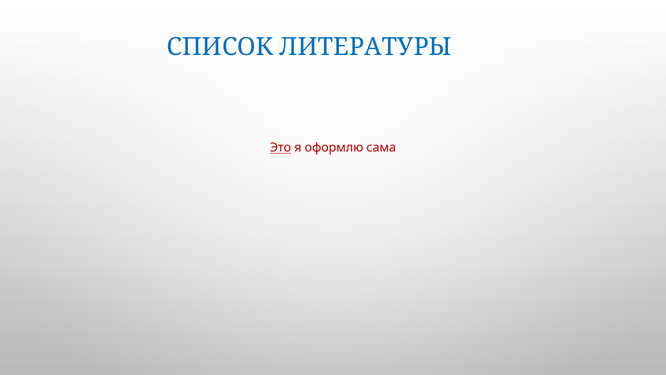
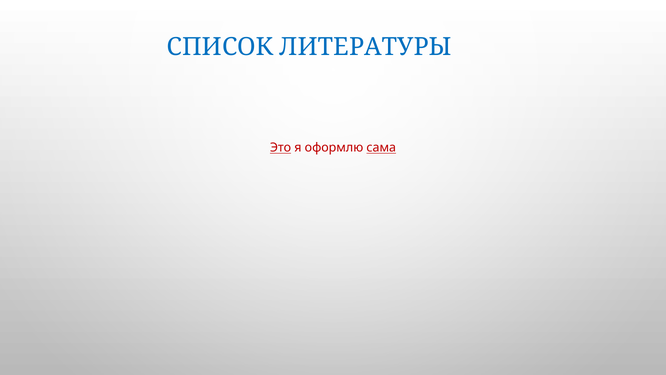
сама underline: none -> present
